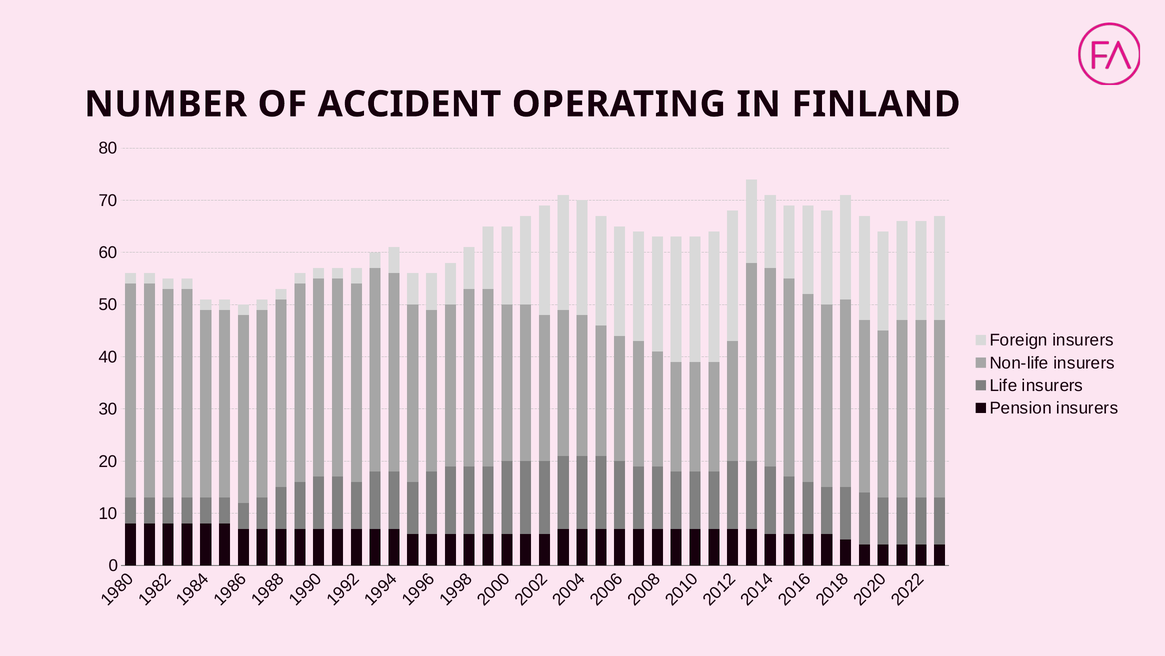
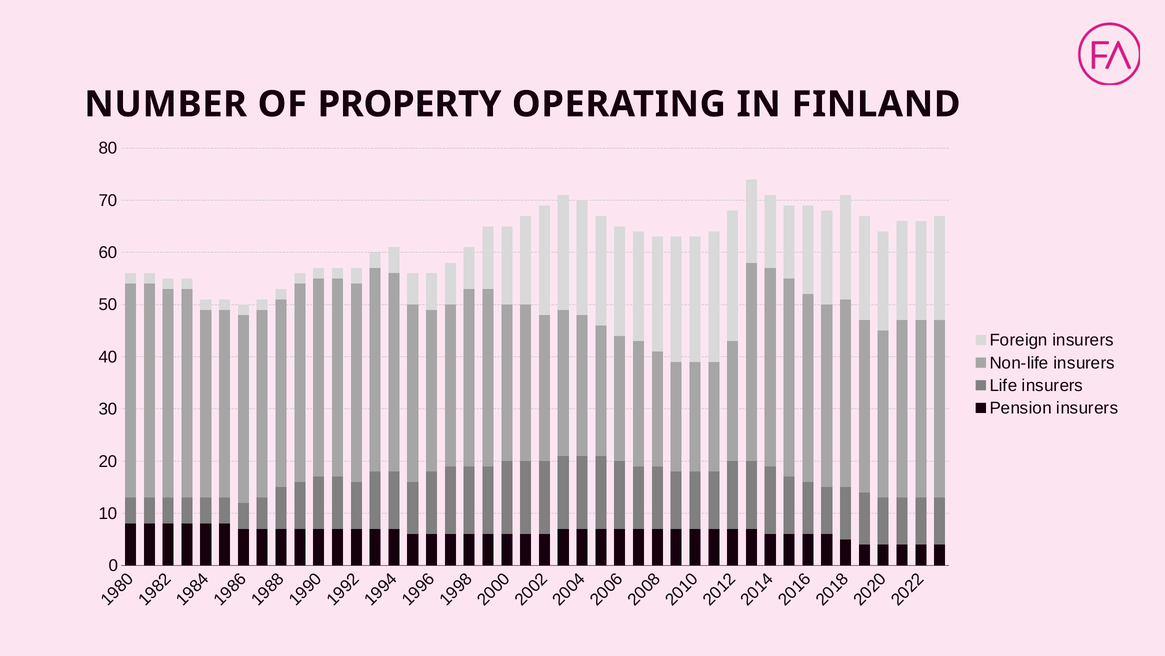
ACCIDENT: ACCIDENT -> PROPERTY
